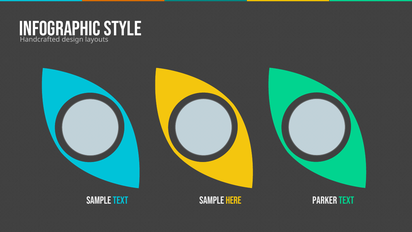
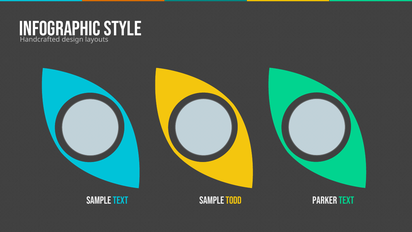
HERE: HERE -> TODD
